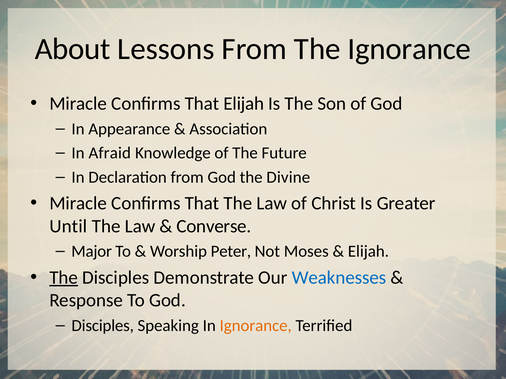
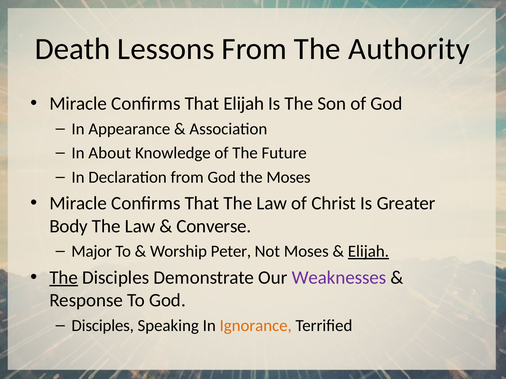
About: About -> Death
The Ignorance: Ignorance -> Authority
Afraid: Afraid -> About
the Divine: Divine -> Moses
Until: Until -> Body
Elijah at (368, 252) underline: none -> present
Weaknesses colour: blue -> purple
